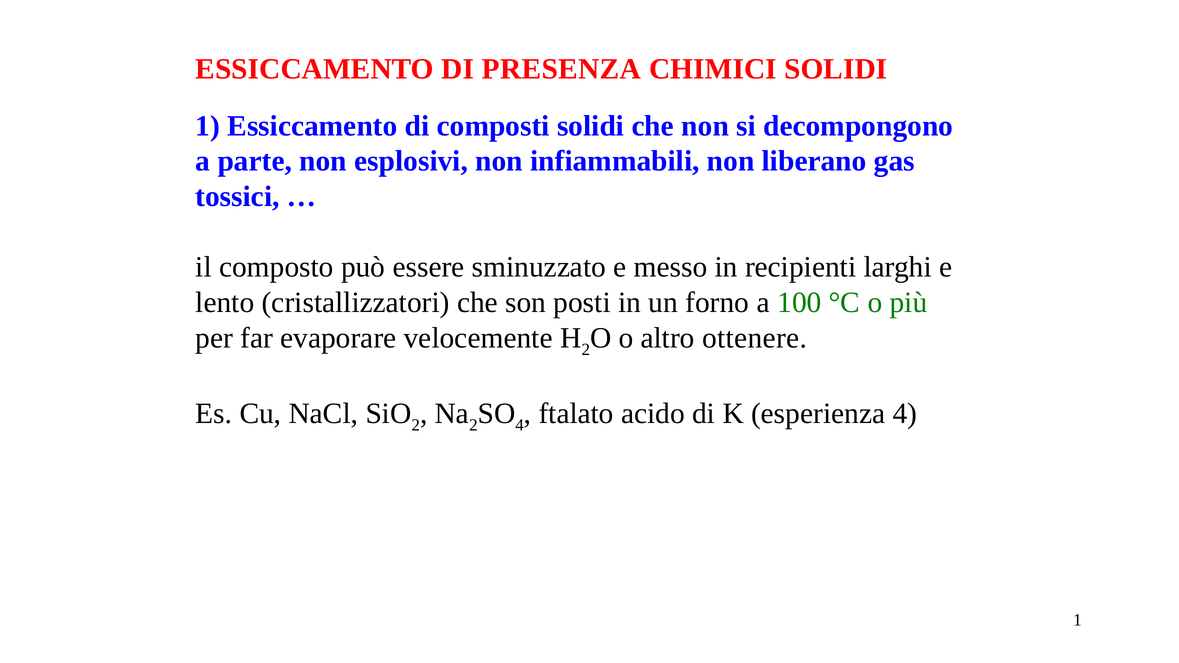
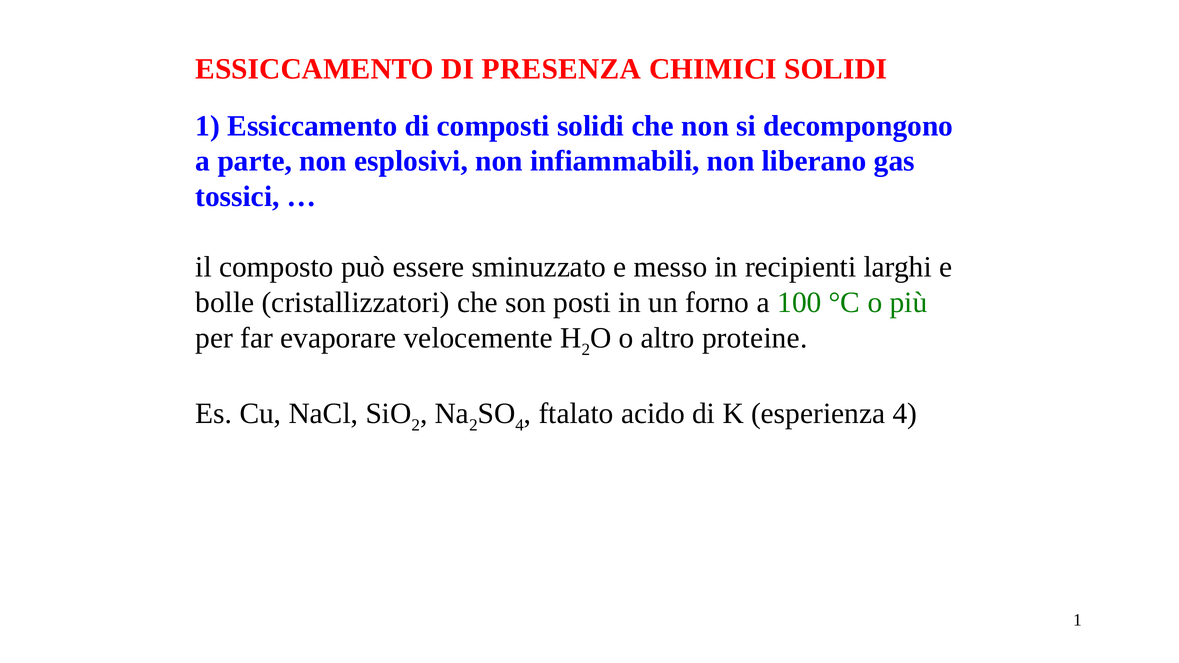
lento: lento -> bolle
ottenere: ottenere -> proteine
